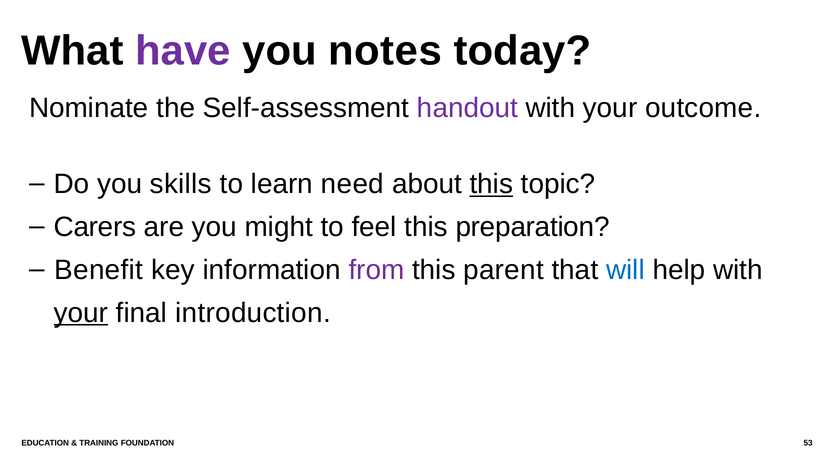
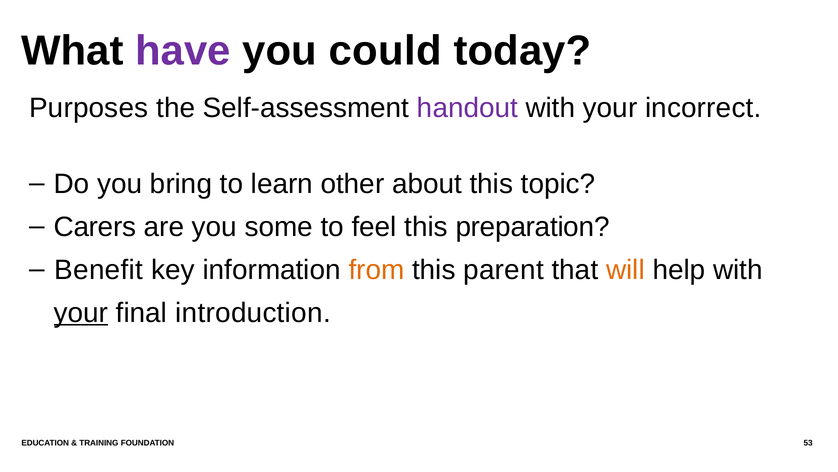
notes: notes -> could
Nominate: Nominate -> Purposes
outcome: outcome -> incorrect
skills: skills -> bring
need: need -> other
this at (491, 184) underline: present -> none
might: might -> some
from colour: purple -> orange
will colour: blue -> orange
